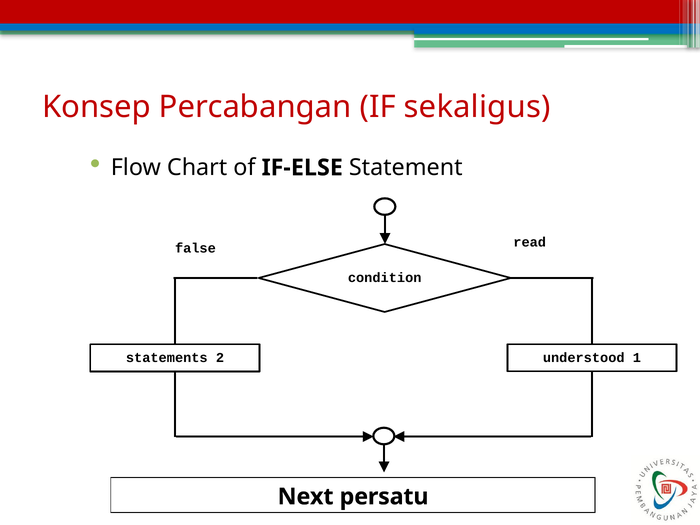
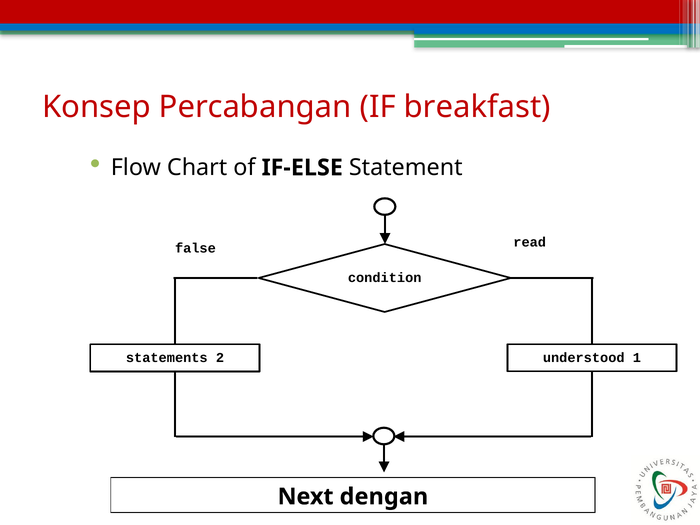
sekaligus: sekaligus -> breakfast
persatu: persatu -> dengan
